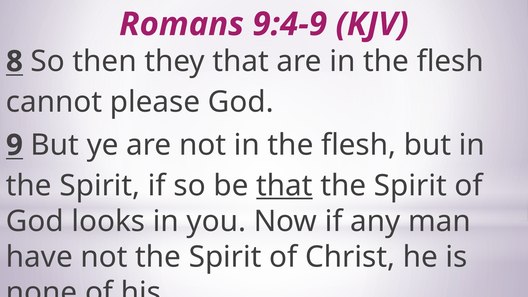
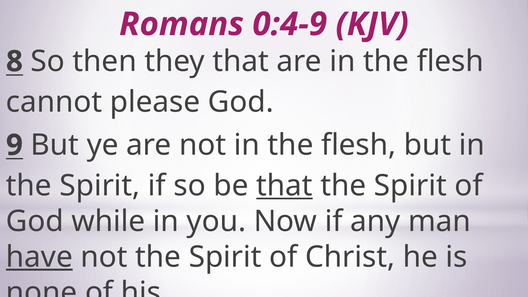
9:4-9: 9:4-9 -> 0:4-9
looks: looks -> while
have underline: none -> present
